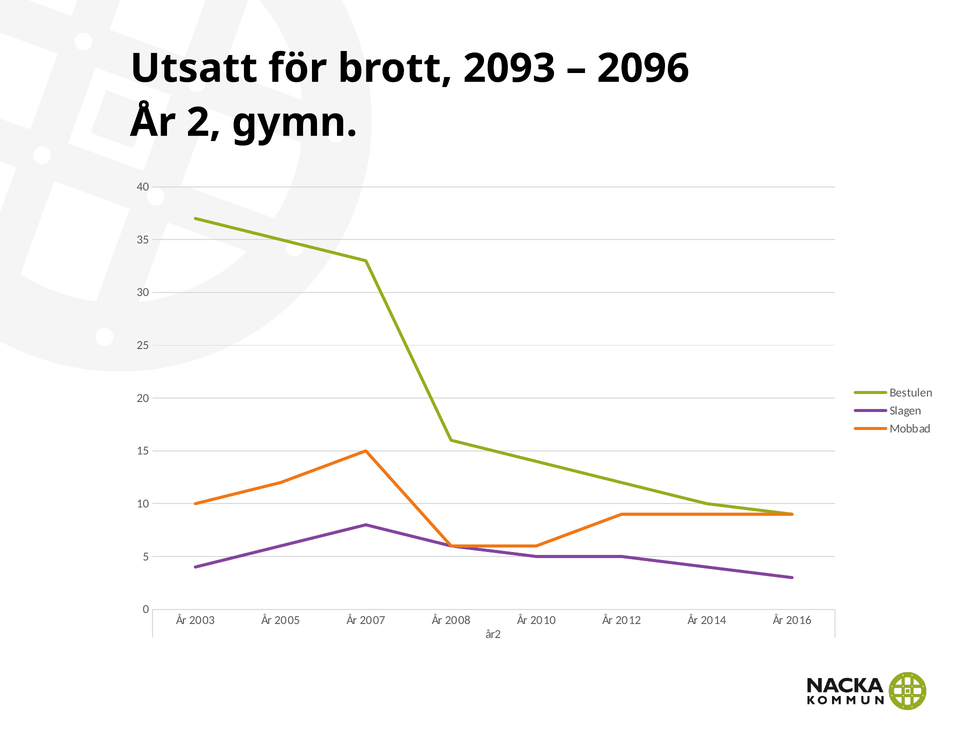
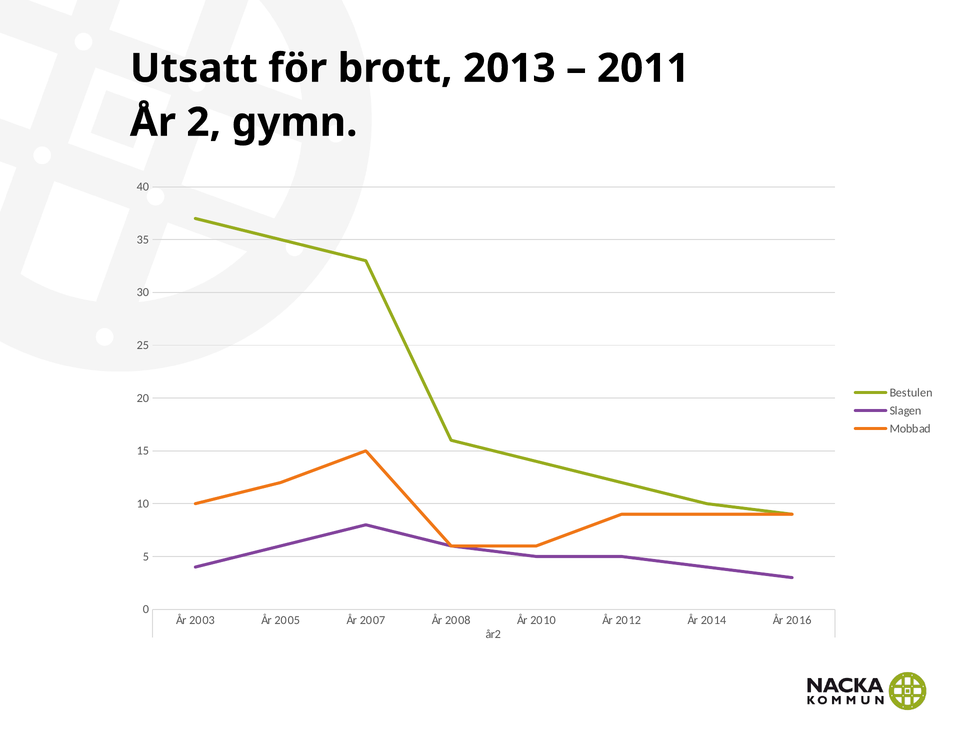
2093: 2093 -> 2013
2096: 2096 -> 2011
